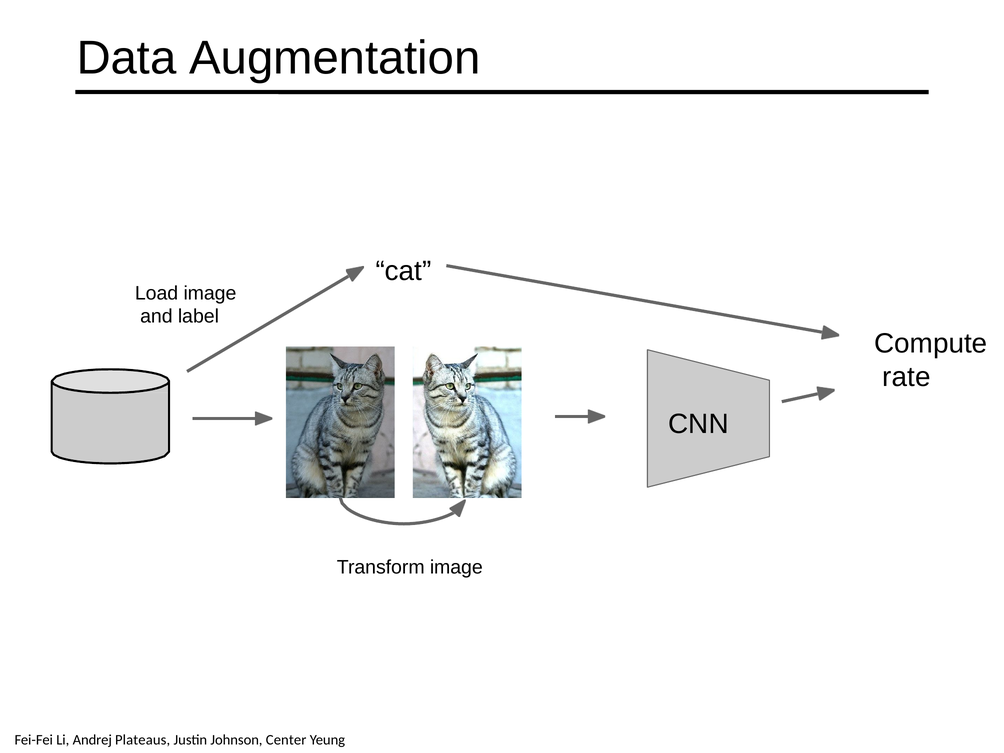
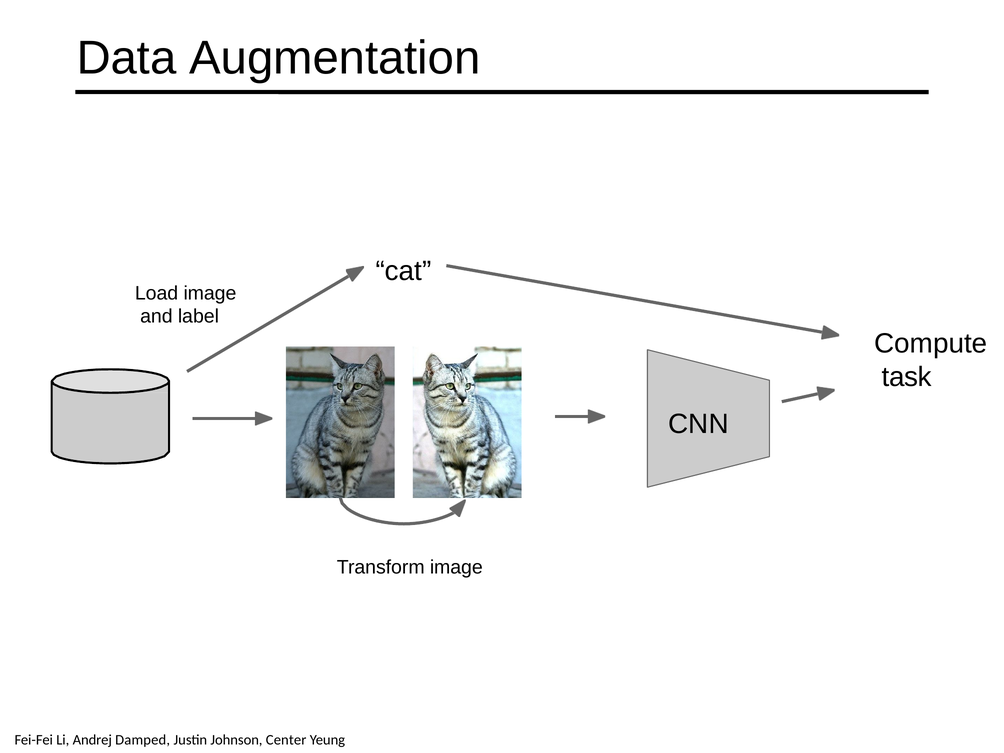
rate: rate -> task
Plateaus: Plateaus -> Damped
